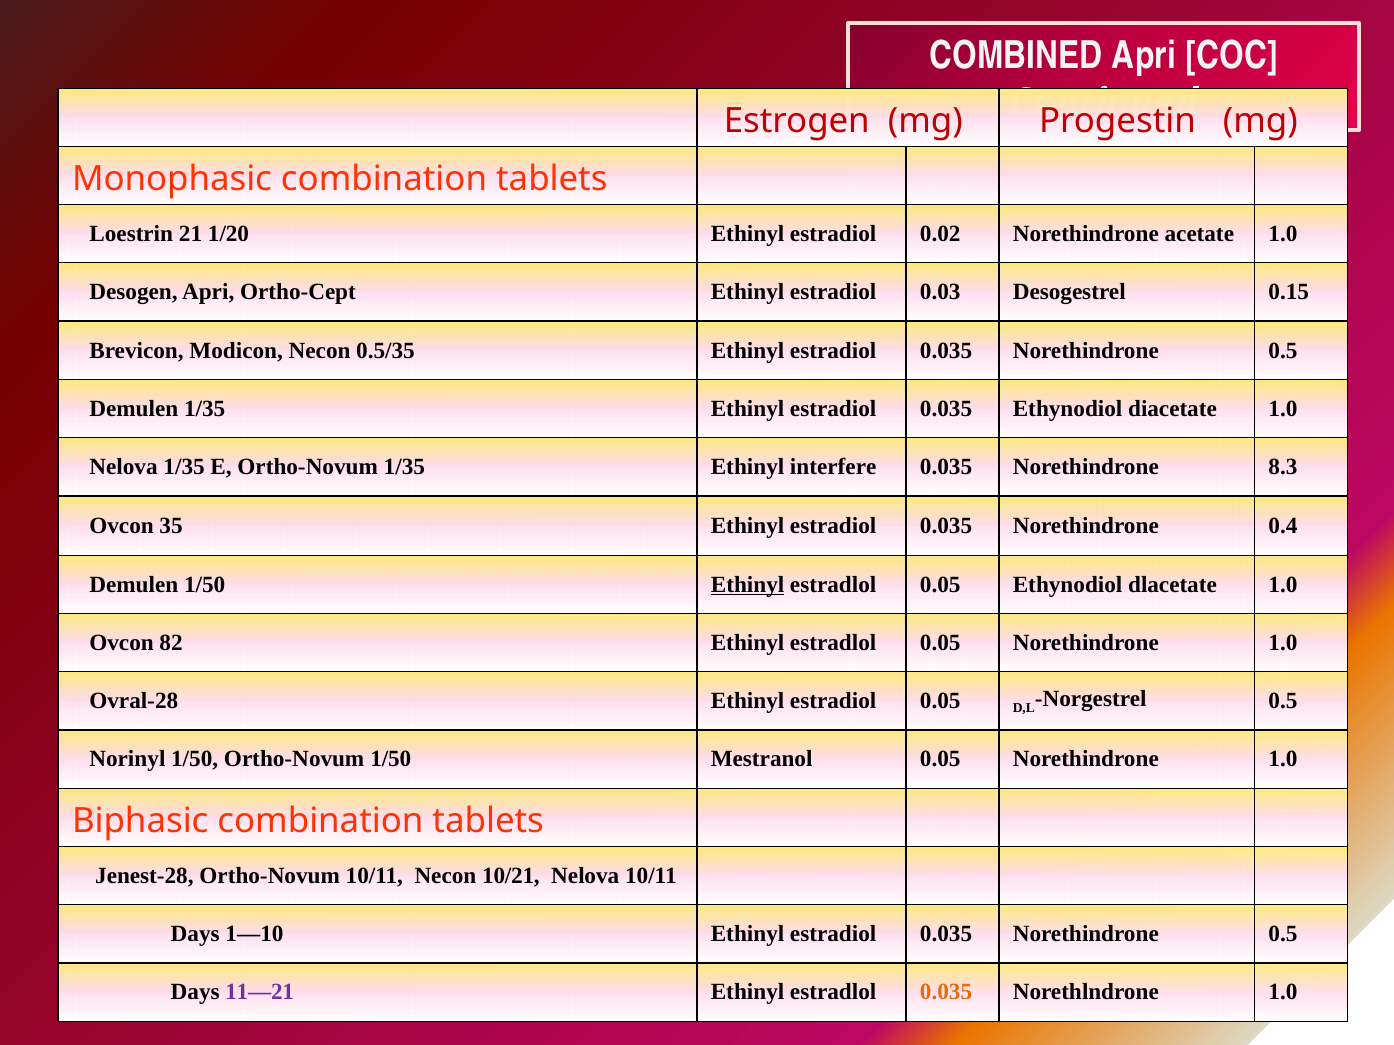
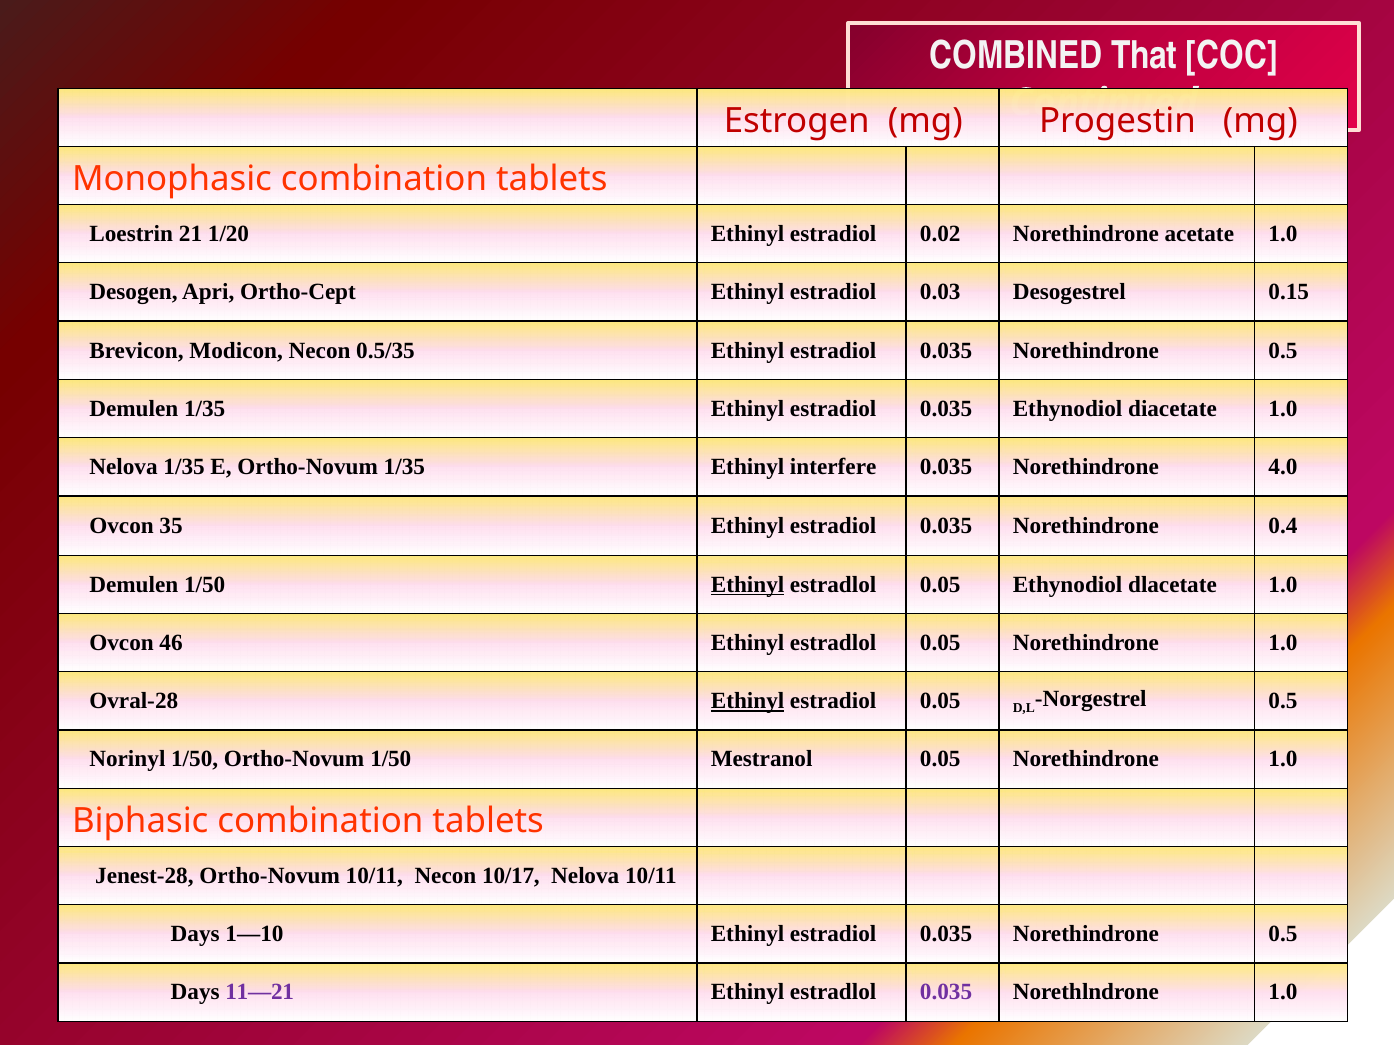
COMBINED Apri: Apri -> That
8.3: 8.3 -> 4.0
82: 82 -> 46
Ethinyl at (748, 701) underline: none -> present
10/21: 10/21 -> 10/17
0.035 at (946, 993) colour: orange -> purple
